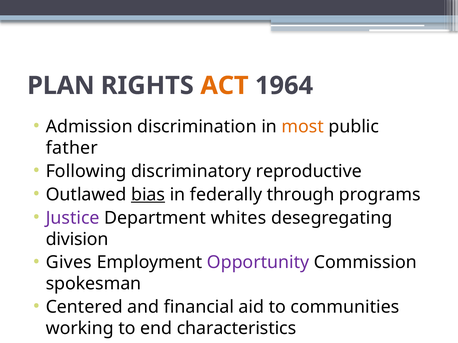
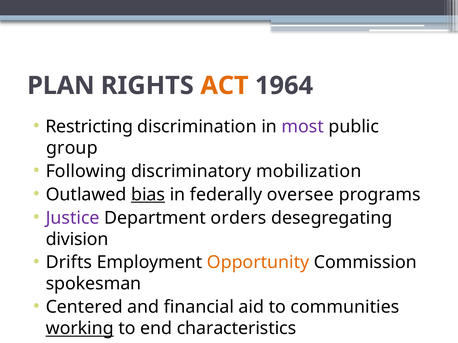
Admission: Admission -> Restricting
most colour: orange -> purple
father: father -> group
reproductive: reproductive -> mobilization
through: through -> oversee
whites: whites -> orders
Gives: Gives -> Drifts
Opportunity colour: purple -> orange
working underline: none -> present
